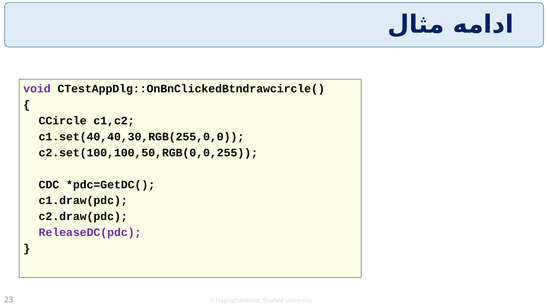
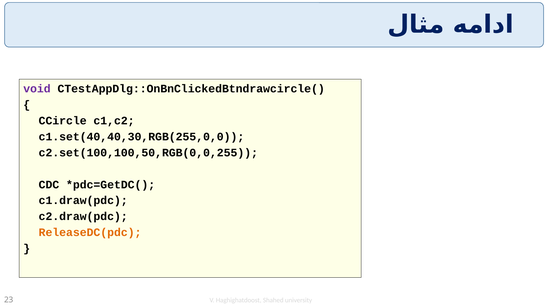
ReleaseDC(pdc colour: purple -> orange
